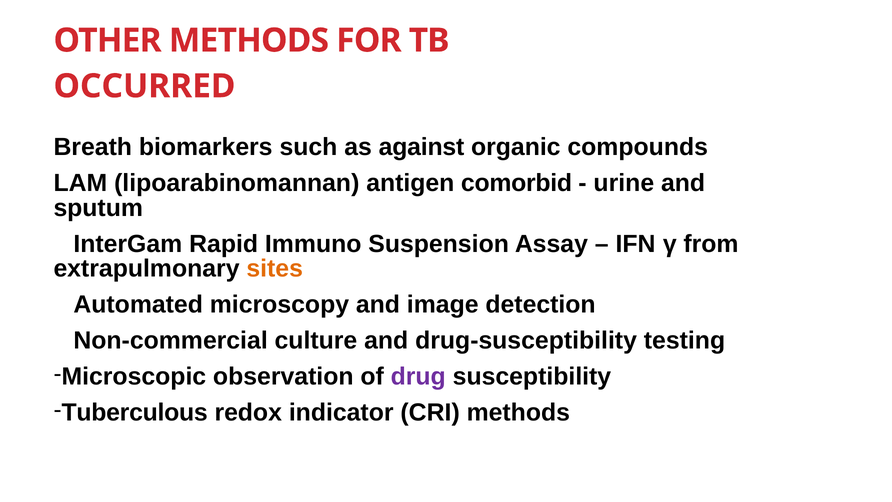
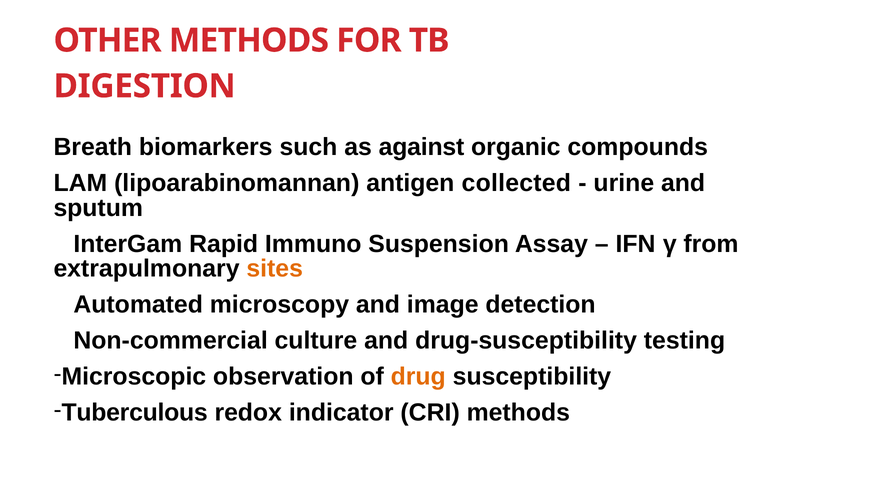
OCCURRED: OCCURRED -> DIGESTION
comorbid: comorbid -> collected
drug colour: purple -> orange
